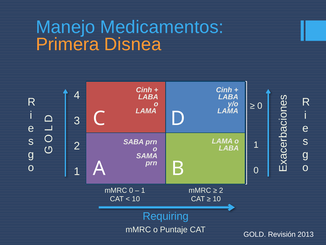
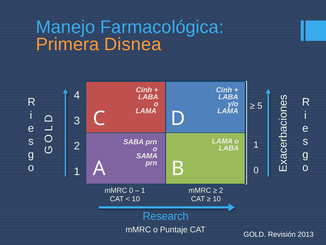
Medicamentos: Medicamentos -> Farmacológica
0 at (260, 106): 0 -> 5
Requiring: Requiring -> Research
